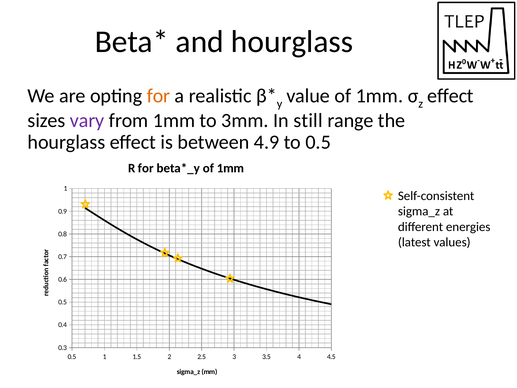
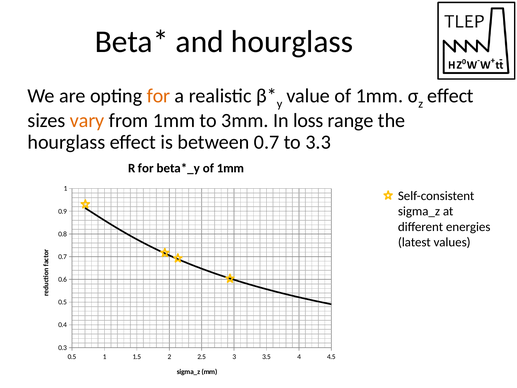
vary colour: purple -> orange
still: still -> loss
between 4.9: 4.9 -> 0.7
to 0.5: 0.5 -> 3.3
